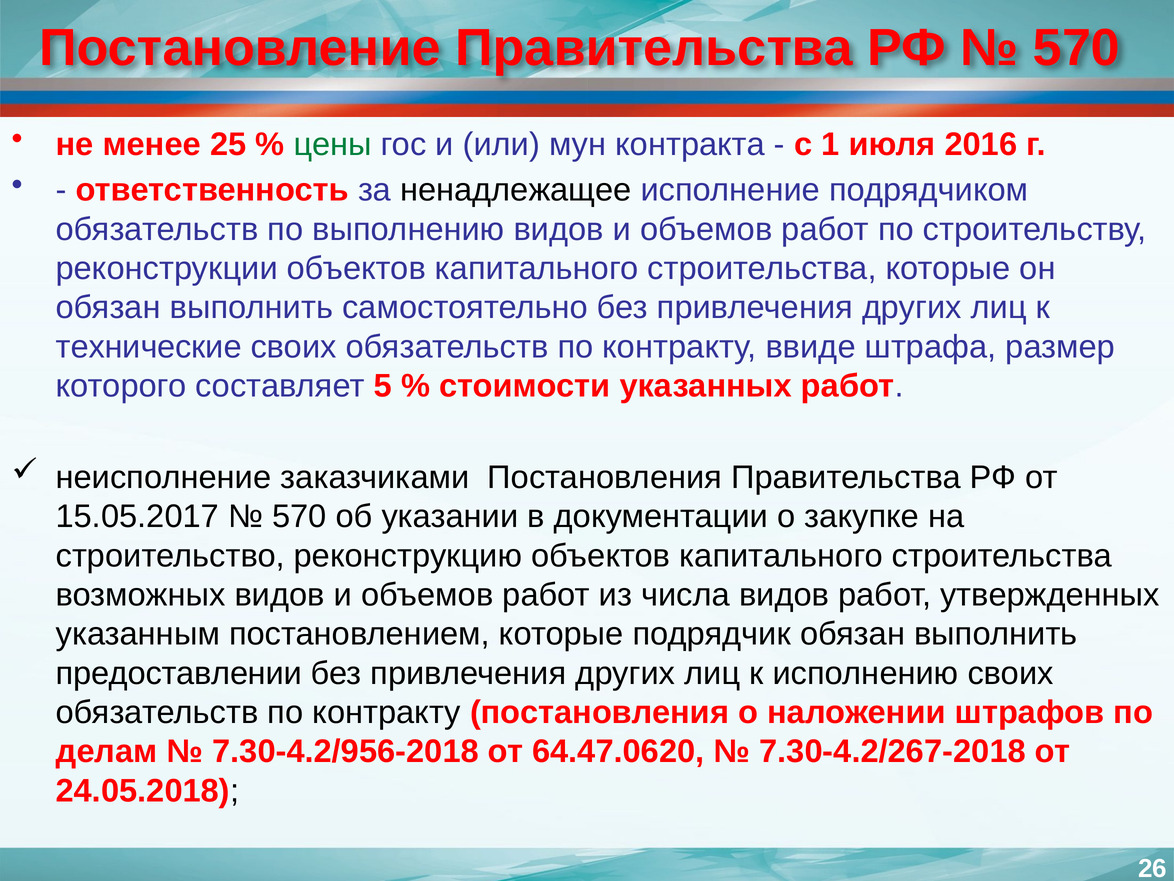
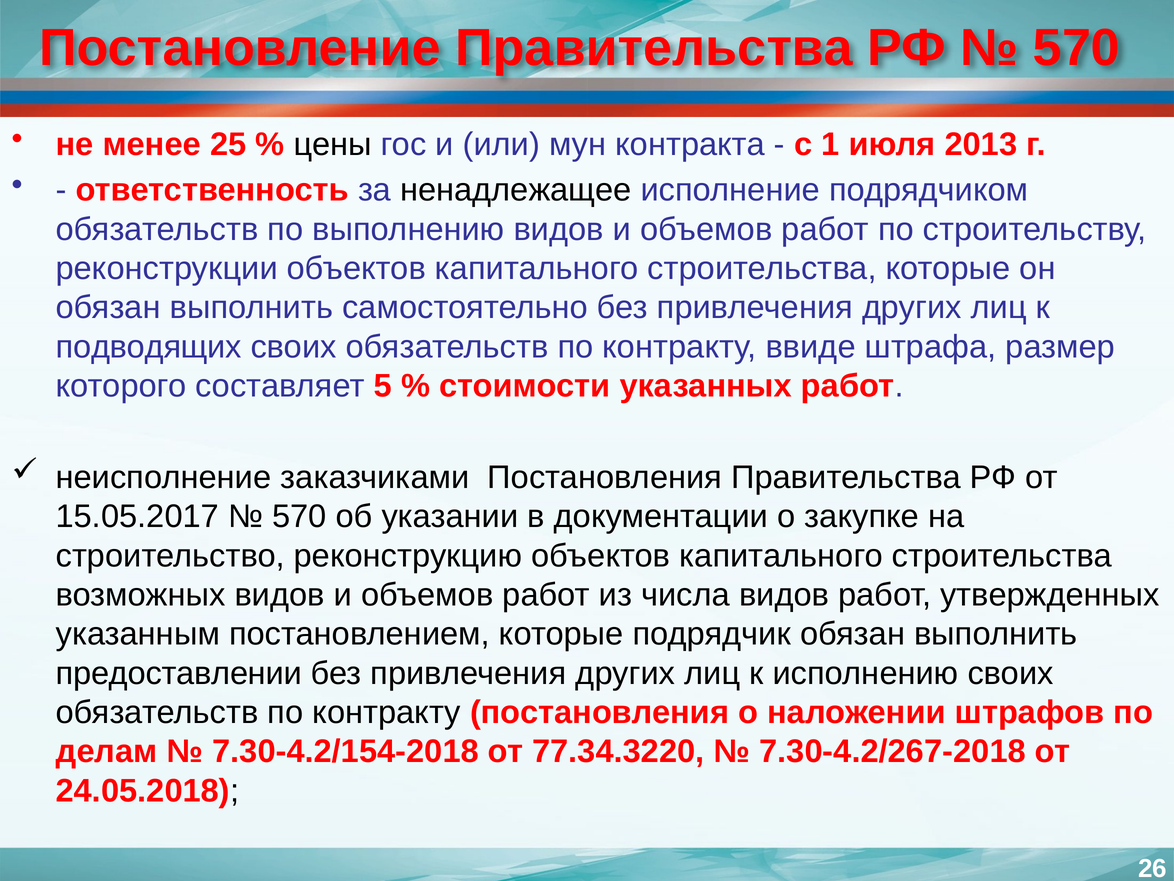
цены colour: green -> black
2016: 2016 -> 2013
технические: технические -> подводящих
7.30-4.2/956-2018: 7.30-4.2/956-2018 -> 7.30-4.2/154-2018
64.47.0620: 64.47.0620 -> 77.34.3220
